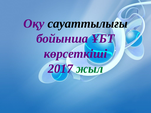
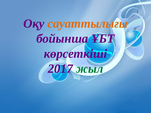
сауаттылығы colour: black -> orange
